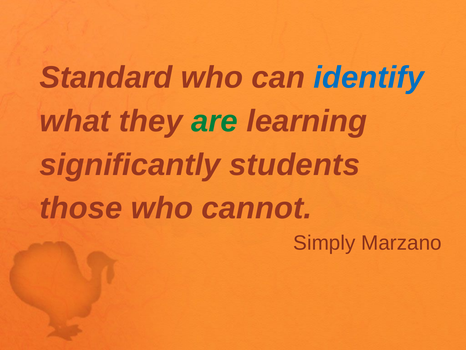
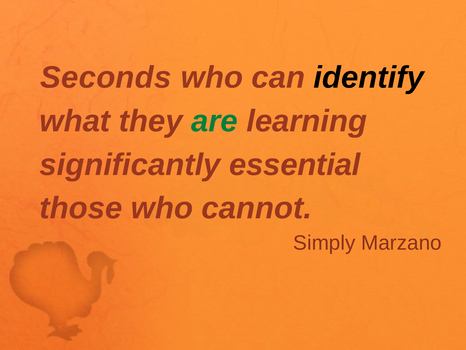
Standard: Standard -> Seconds
identify colour: blue -> black
students: students -> essential
